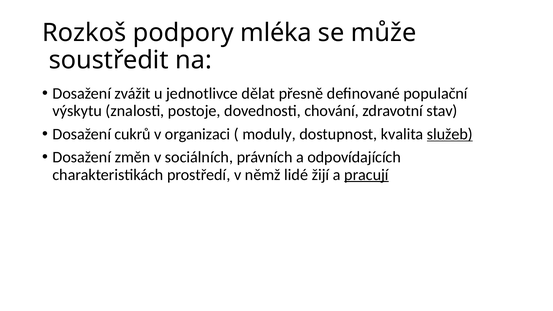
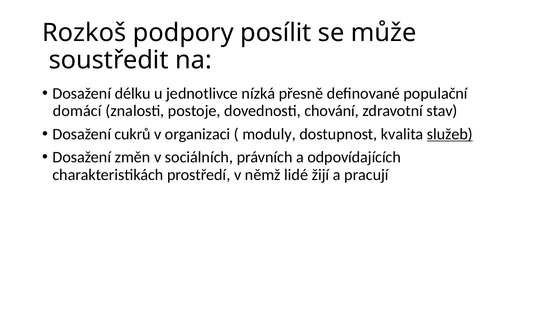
mléka: mléka -> posílit
zvážit: zvážit -> délku
dělat: dělat -> nízká
výskytu: výskytu -> domácí
pracují underline: present -> none
